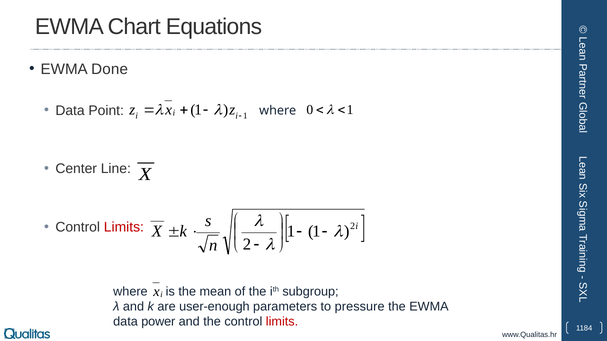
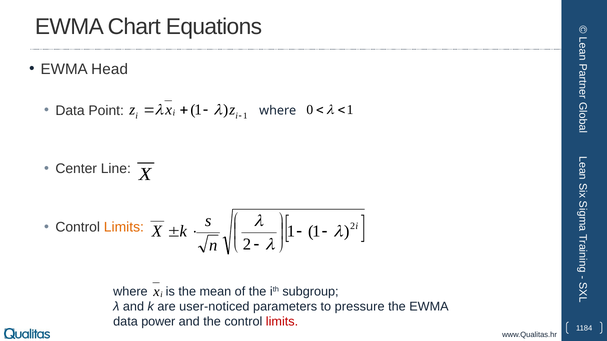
Done: Done -> Head
Limits at (124, 228) colour: red -> orange
user-enough: user-enough -> user-noticed
